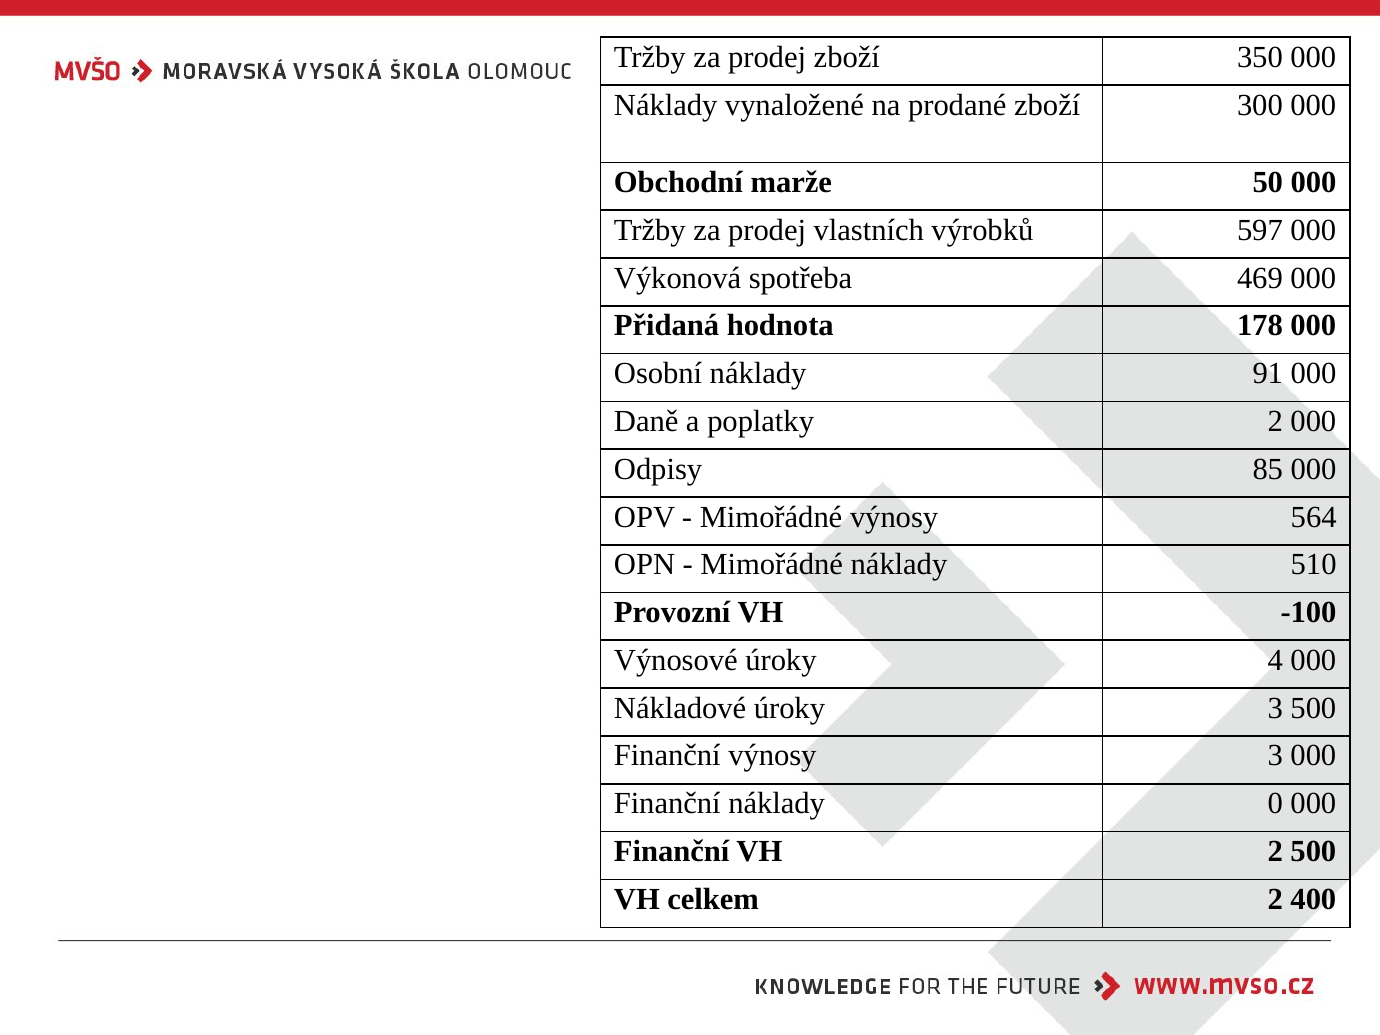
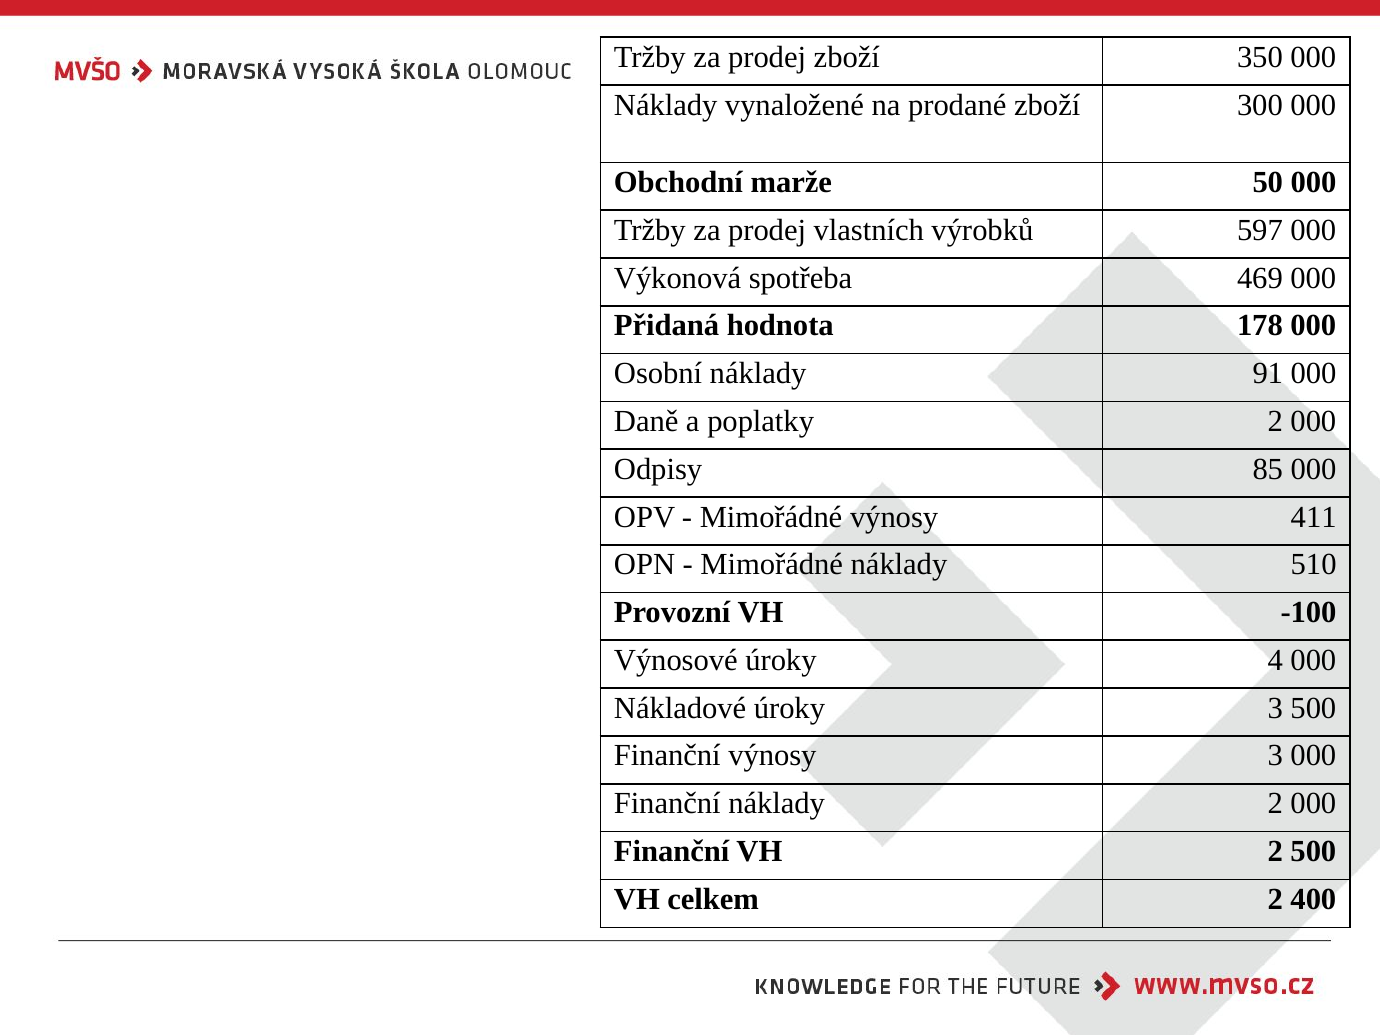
564: 564 -> 411
náklady 0: 0 -> 2
